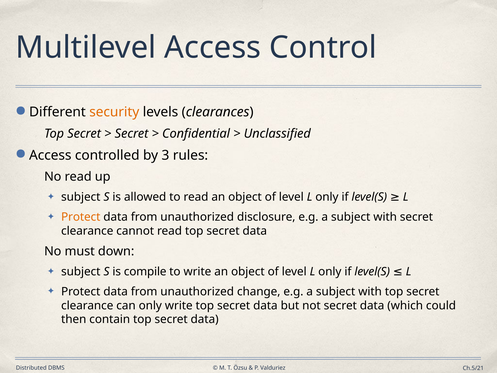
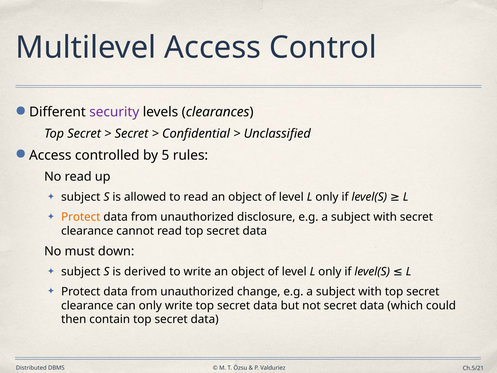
security colour: orange -> purple
3: 3 -> 5
compile: compile -> derived
